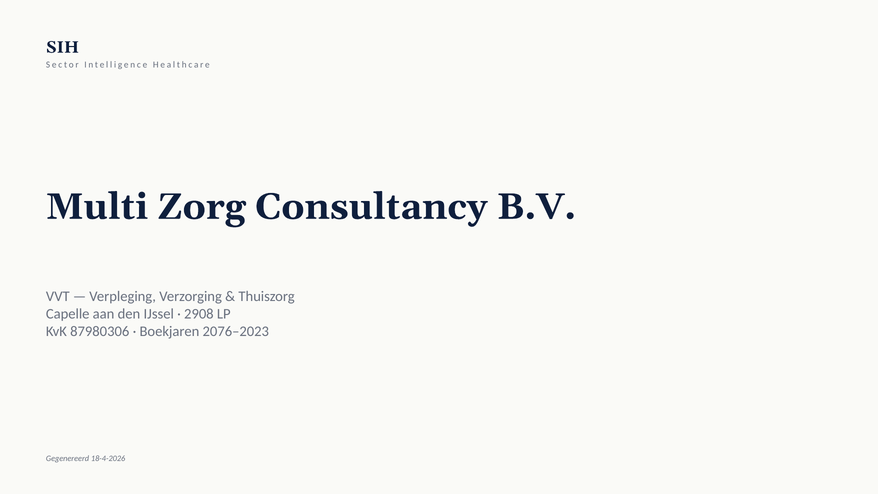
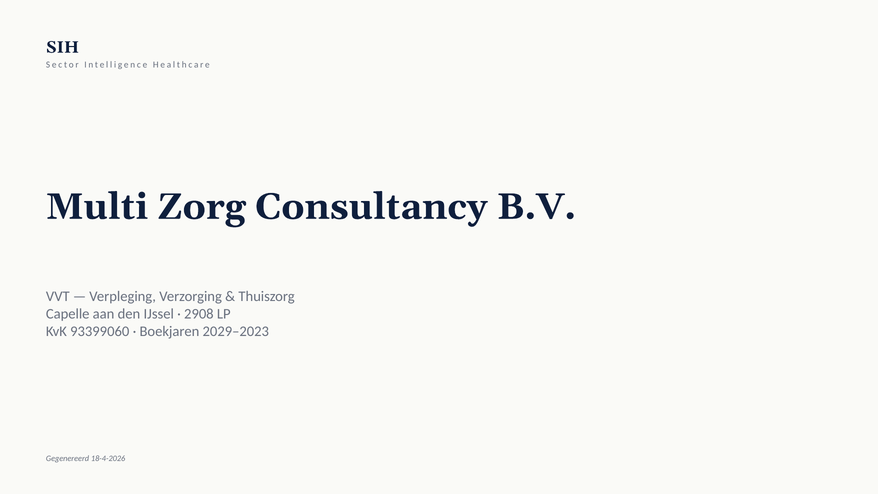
87980306: 87980306 -> 93399060
2076–2023: 2076–2023 -> 2029–2023
